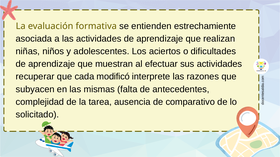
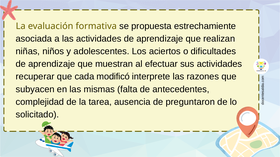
entienden: entienden -> propuesta
comparativo: comparativo -> preguntaron
